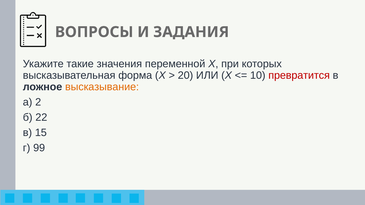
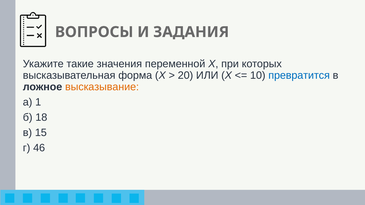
превратится colour: red -> blue
2: 2 -> 1
22: 22 -> 18
99: 99 -> 46
